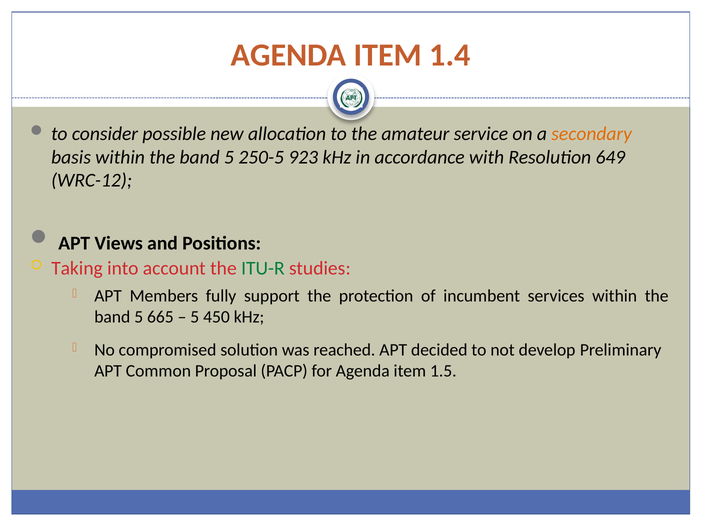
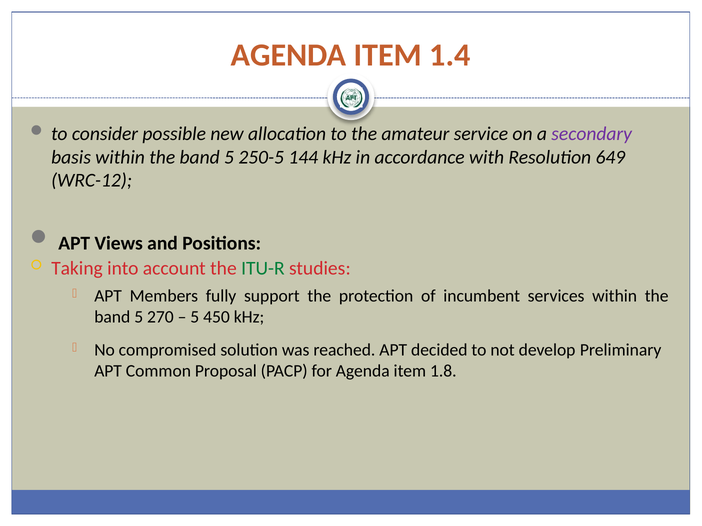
secondary colour: orange -> purple
923: 923 -> 144
665: 665 -> 270
1.5: 1.5 -> 1.8
